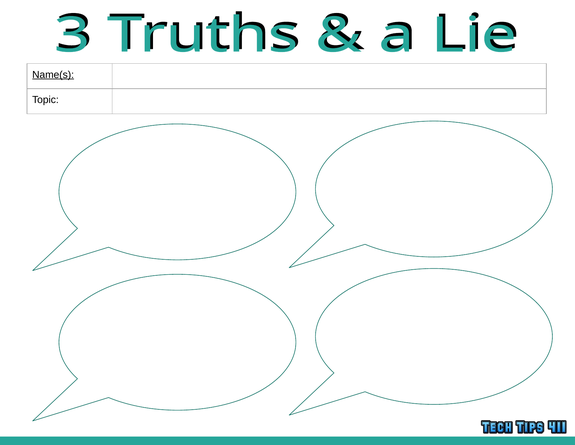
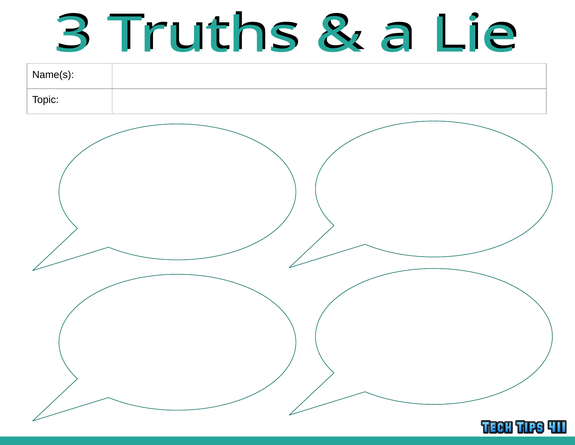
Name(s underline: present -> none
